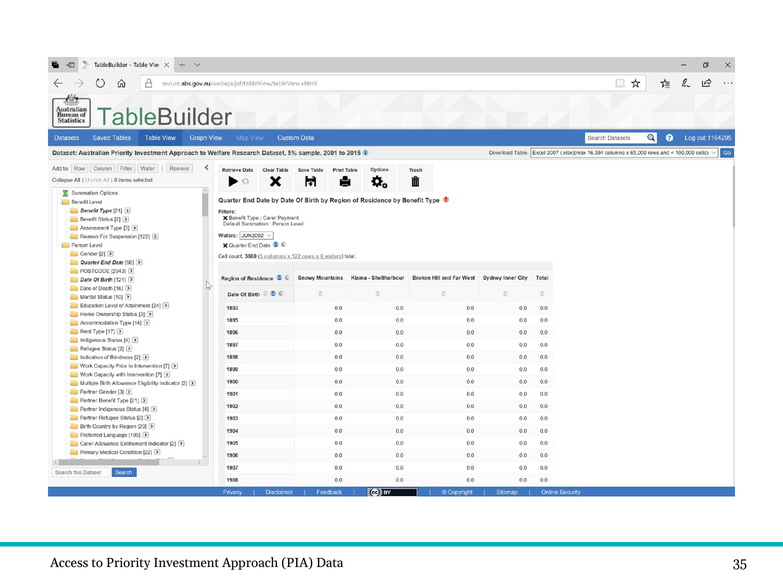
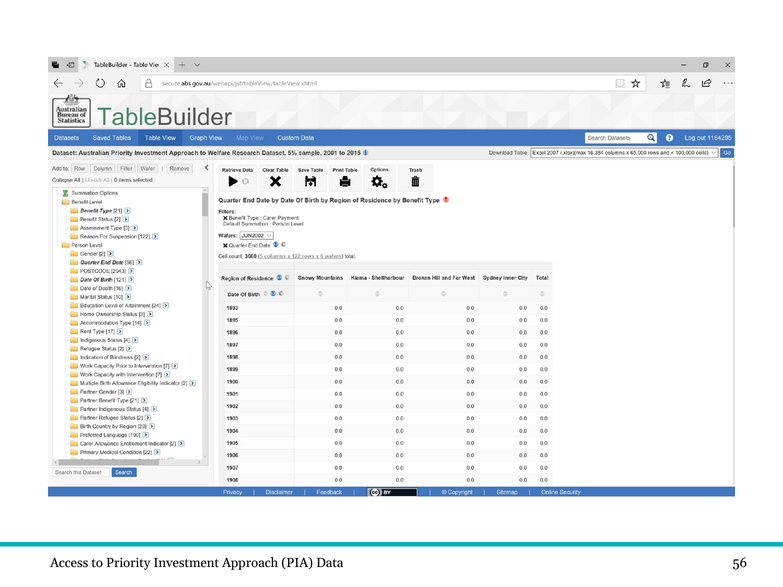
35: 35 -> 56
